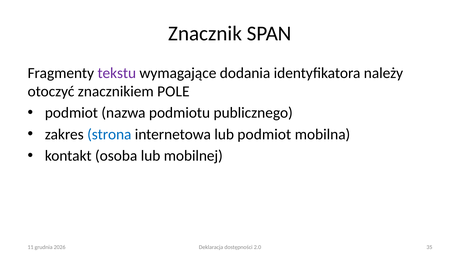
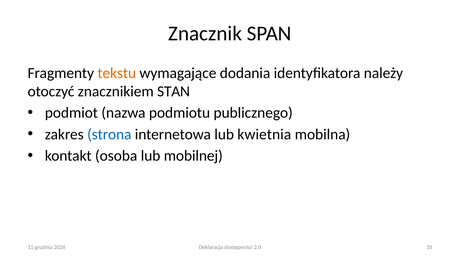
tekstu colour: purple -> orange
POLE: POLE -> STAN
lub podmiot: podmiot -> kwietnia
